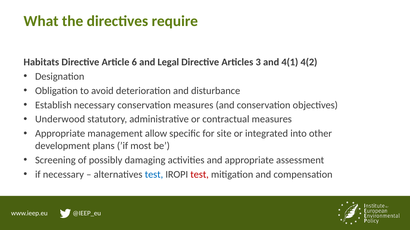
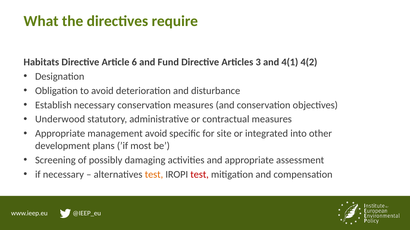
Legal: Legal -> Fund
management allow: allow -> avoid
test at (154, 175) colour: blue -> orange
